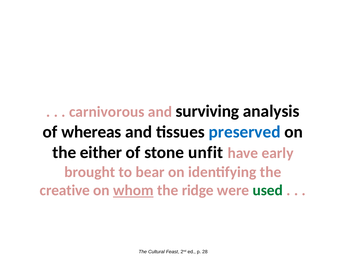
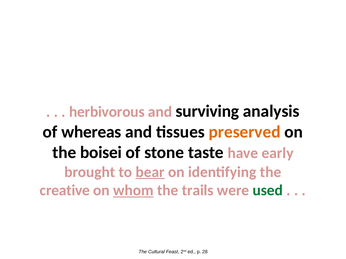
carnivorous: carnivorous -> herbivorous
preserved colour: blue -> orange
either: either -> boisei
unfit: unfit -> taste
bear underline: none -> present
ridge: ridge -> trails
